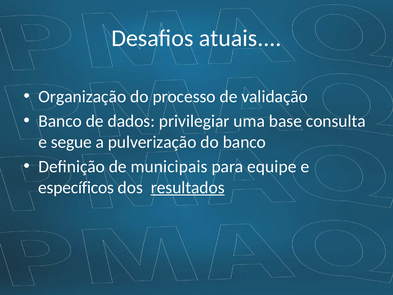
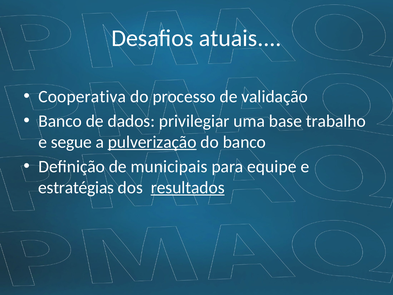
Organização: Organização -> Cooperativa
consulta: consulta -> trabalho
pulverização underline: none -> present
específicos: específicos -> estratégias
